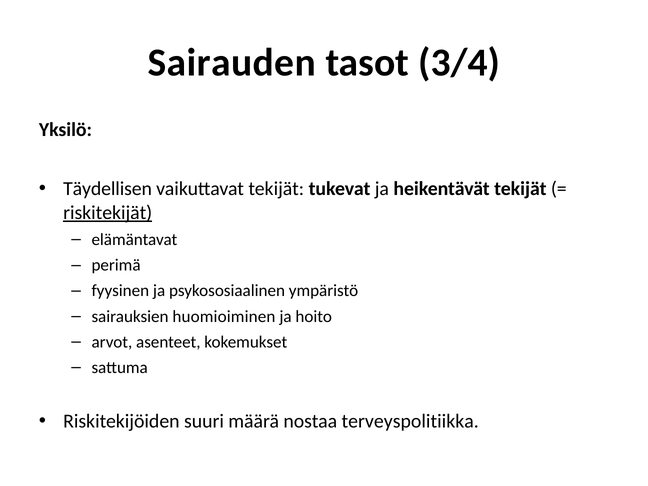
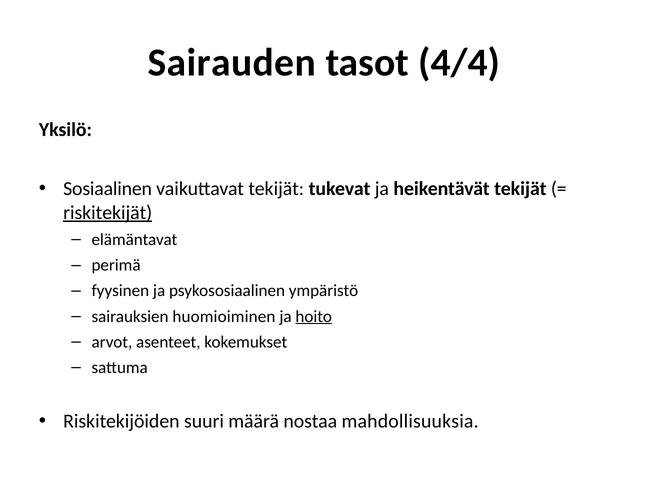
3/4: 3/4 -> 4/4
Täydellisen: Täydellisen -> Sosiaalinen
hoito underline: none -> present
terveyspolitiikka: terveyspolitiikka -> mahdollisuuksia
